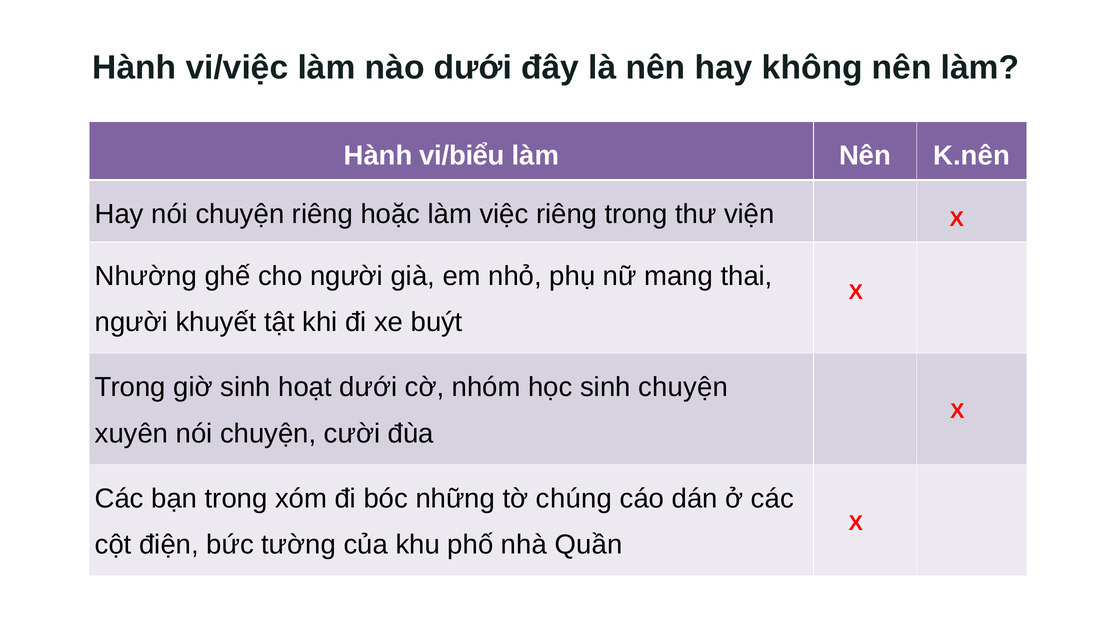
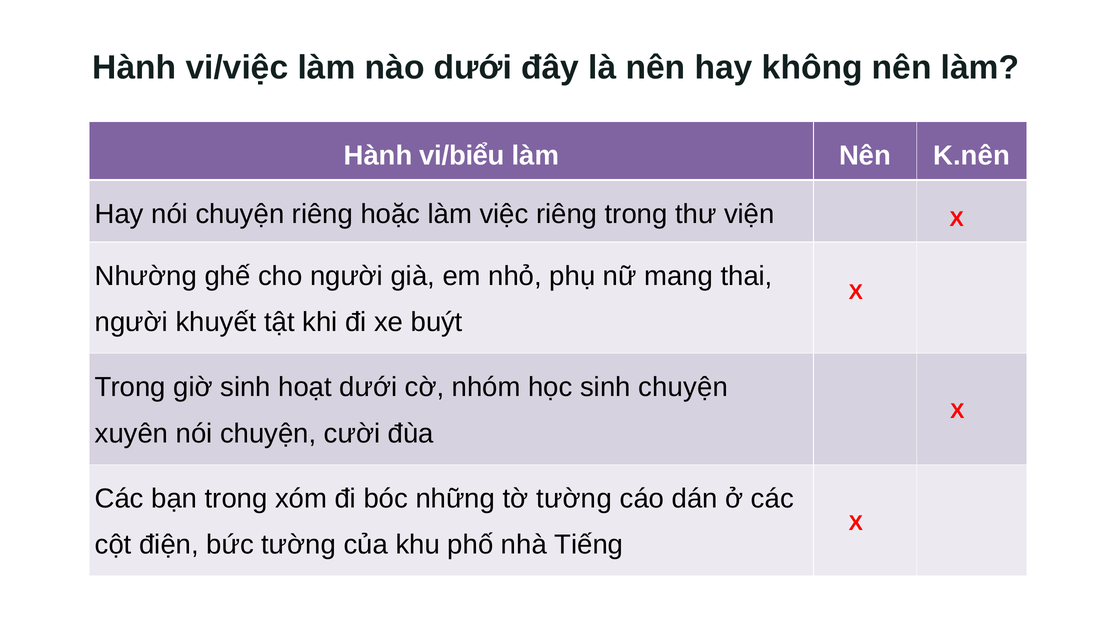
tờ chúng: chúng -> tường
Quần: Quần -> Tiếng
